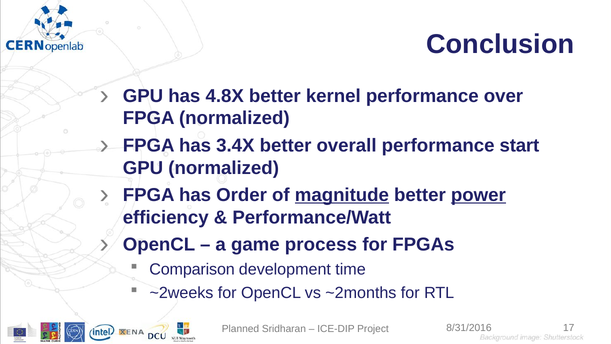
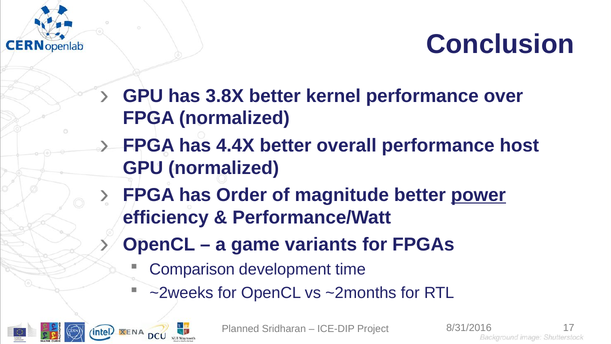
4.8X: 4.8X -> 3.8X
3.4X: 3.4X -> 4.4X
start: start -> host
magnitude underline: present -> none
process: process -> variants
